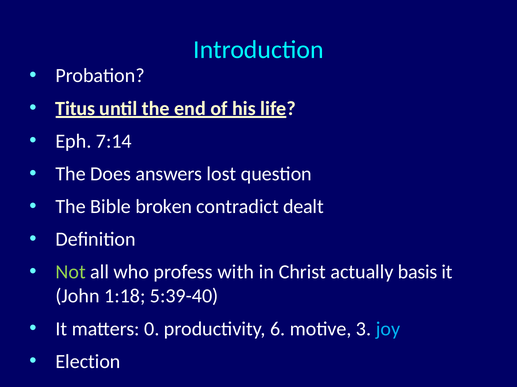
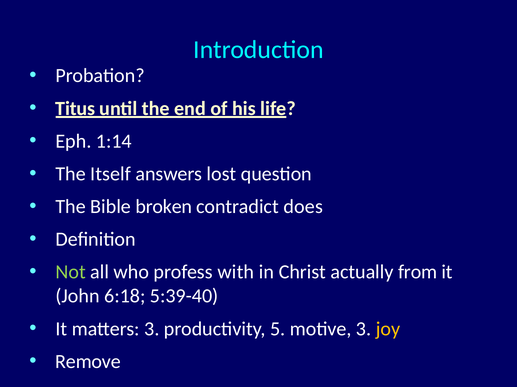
7:14: 7:14 -> 1:14
Does: Does -> Itself
dealt: dealt -> does
basis: basis -> from
1:18: 1:18 -> 6:18
matters 0: 0 -> 3
6: 6 -> 5
joy colour: light blue -> yellow
Election: Election -> Remove
